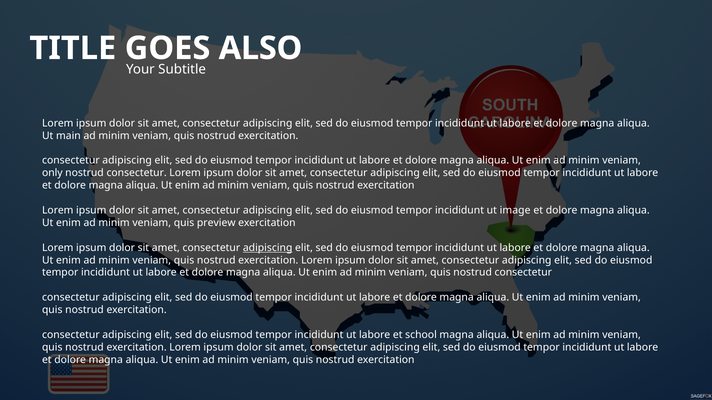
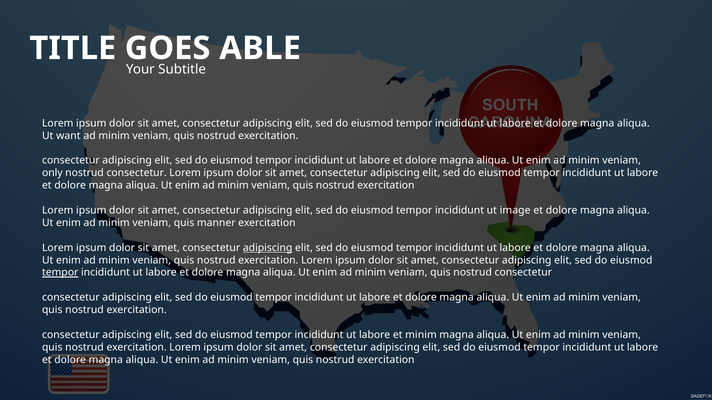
ALSO: ALSO -> ABLE
main: main -> want
preview: preview -> manner
tempor at (60, 273) underline: none -> present
et school: school -> minim
